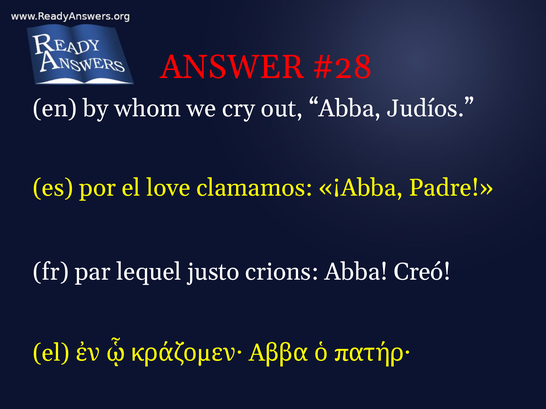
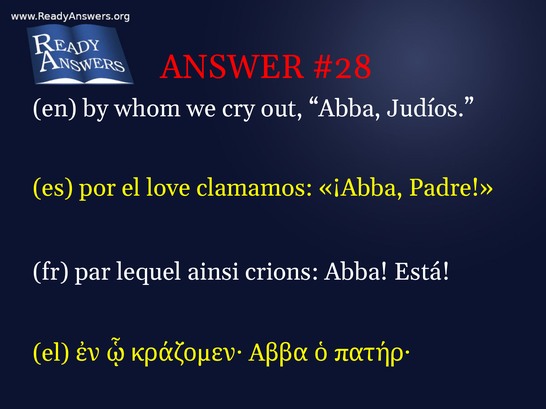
justo: justo -> ainsi
Creó: Creó -> Está
